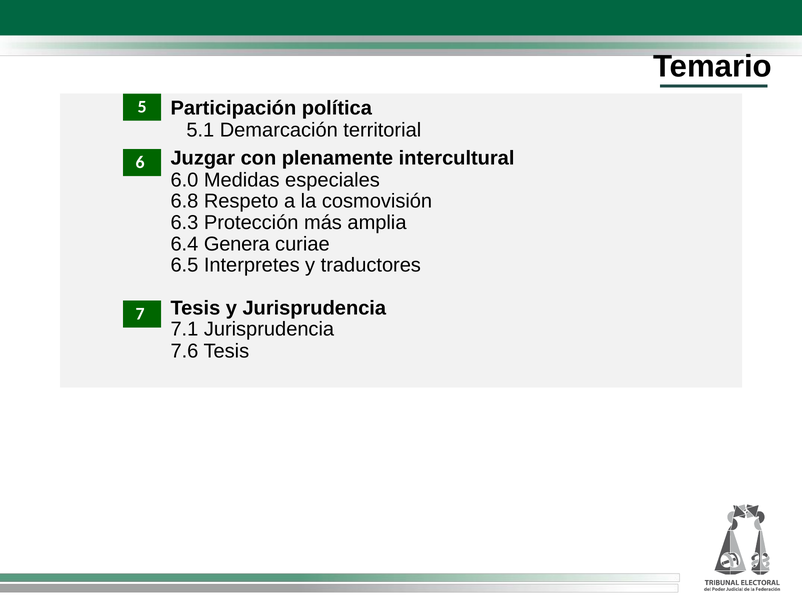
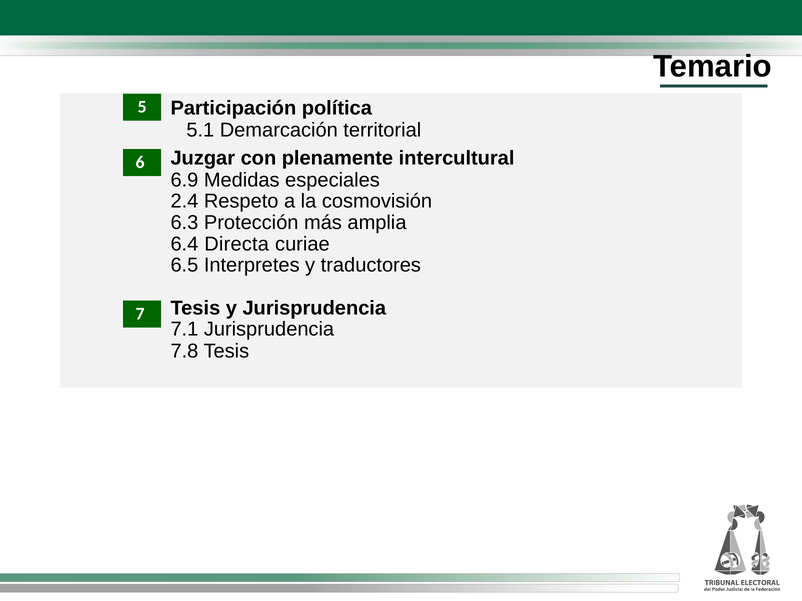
6.0: 6.0 -> 6.9
6.8: 6.8 -> 2.4
Genera: Genera -> Directa
7.6: 7.6 -> 7.8
